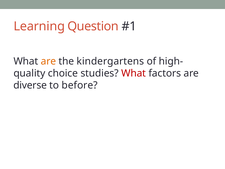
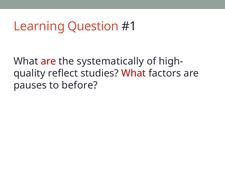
are at (48, 61) colour: orange -> red
kindergartens: kindergartens -> systematically
choice: choice -> reflect
diverse: diverse -> pauses
